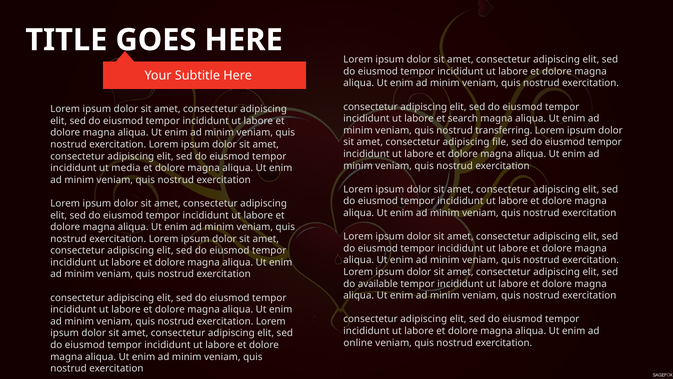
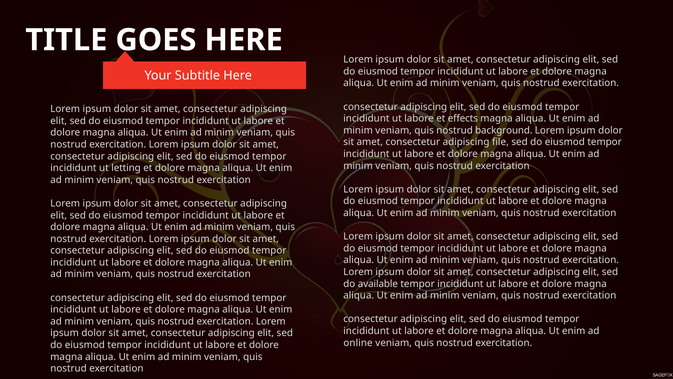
search: search -> effects
transferring: transferring -> background
media: media -> letting
